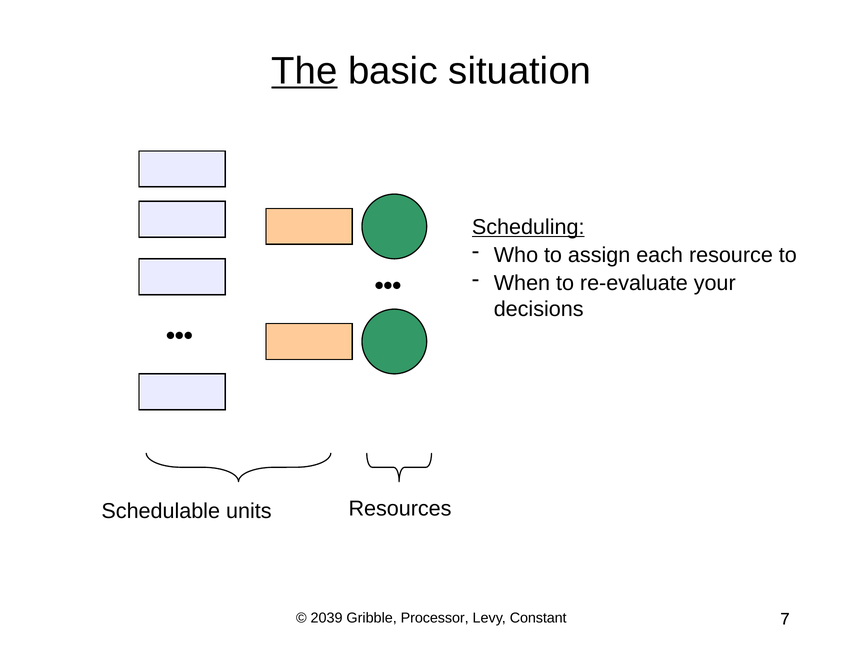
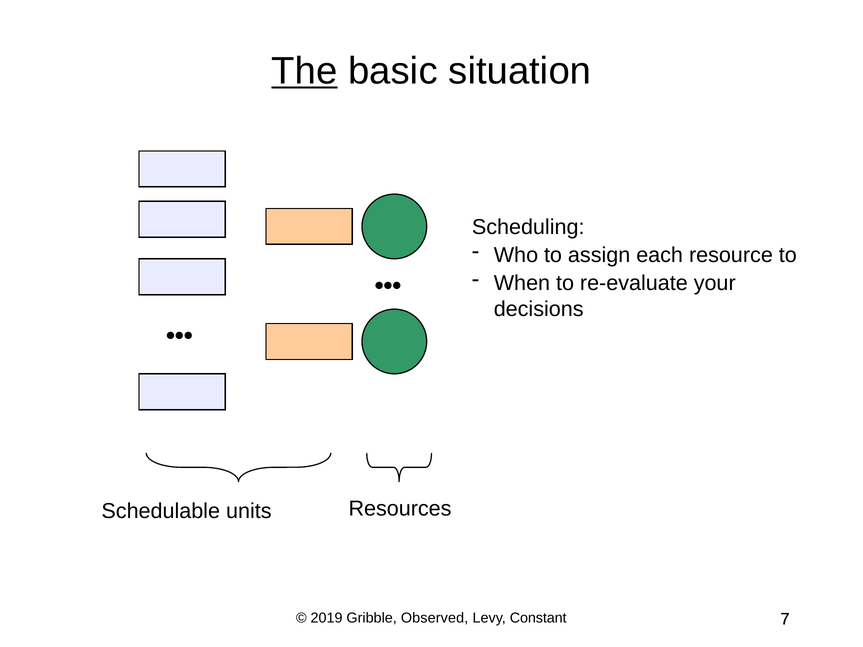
Scheduling underline: present -> none
2039: 2039 -> 2019
Processor: Processor -> Observed
